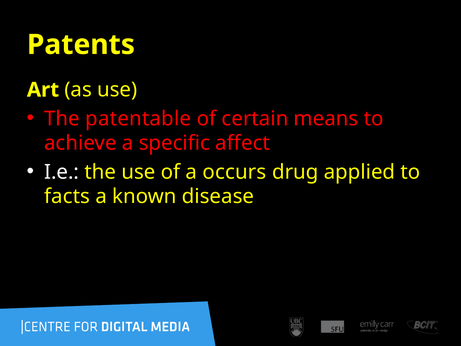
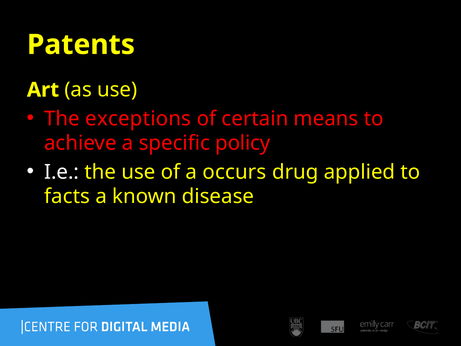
patentable: patentable -> exceptions
affect: affect -> policy
